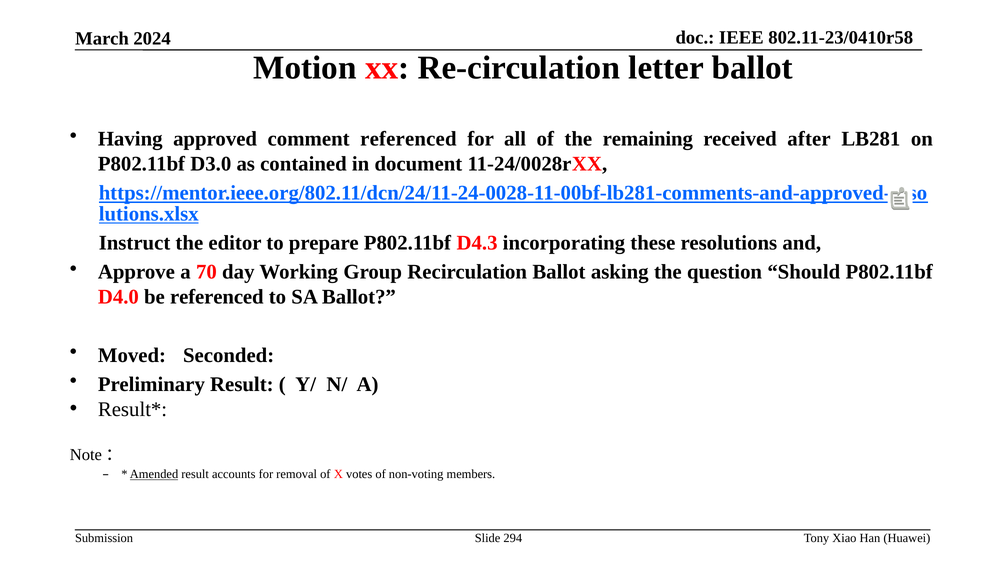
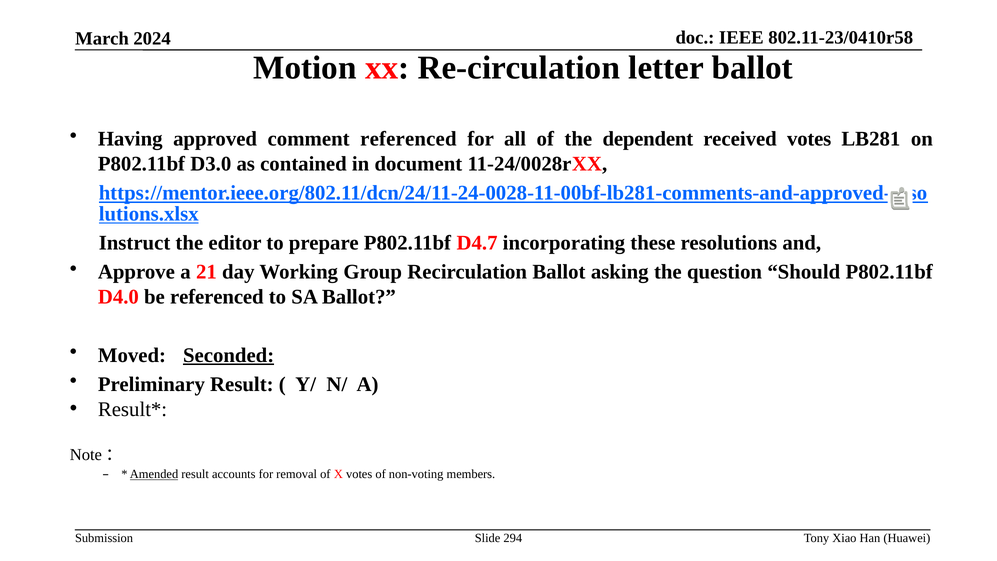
remaining: remaining -> dependent
received after: after -> votes
D4.3: D4.3 -> D4.7
70: 70 -> 21
Seconded underline: none -> present
